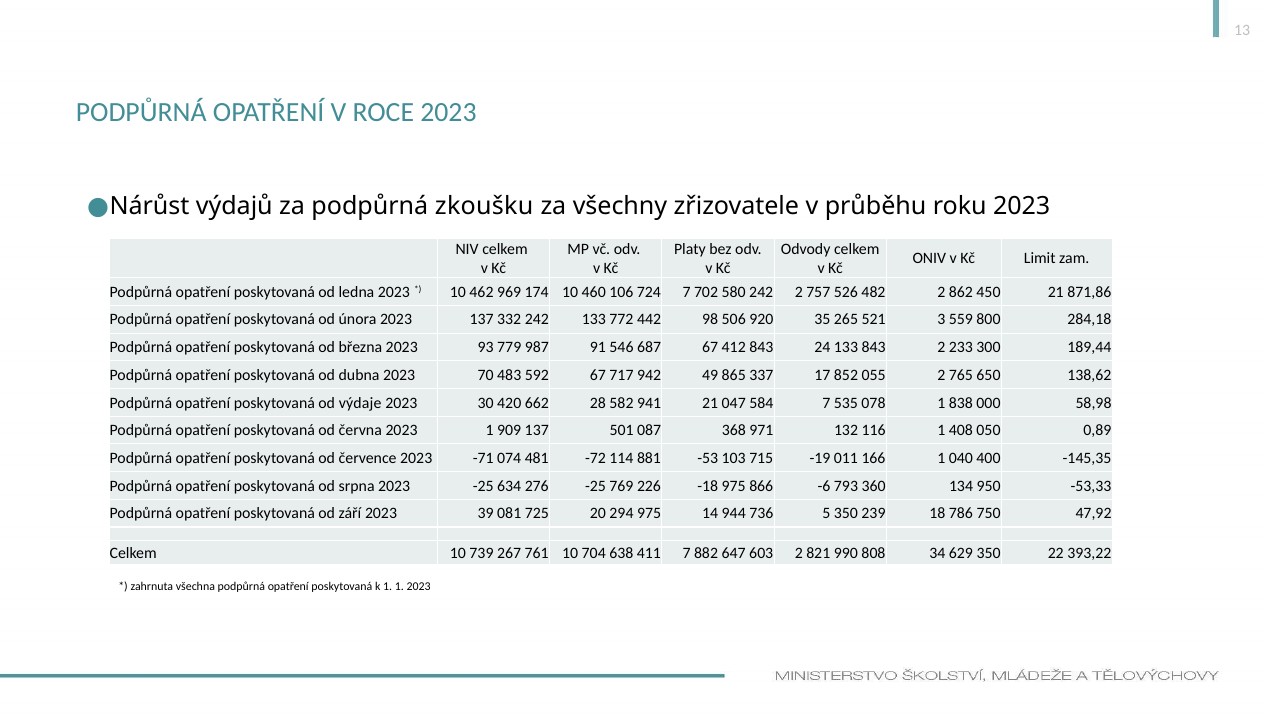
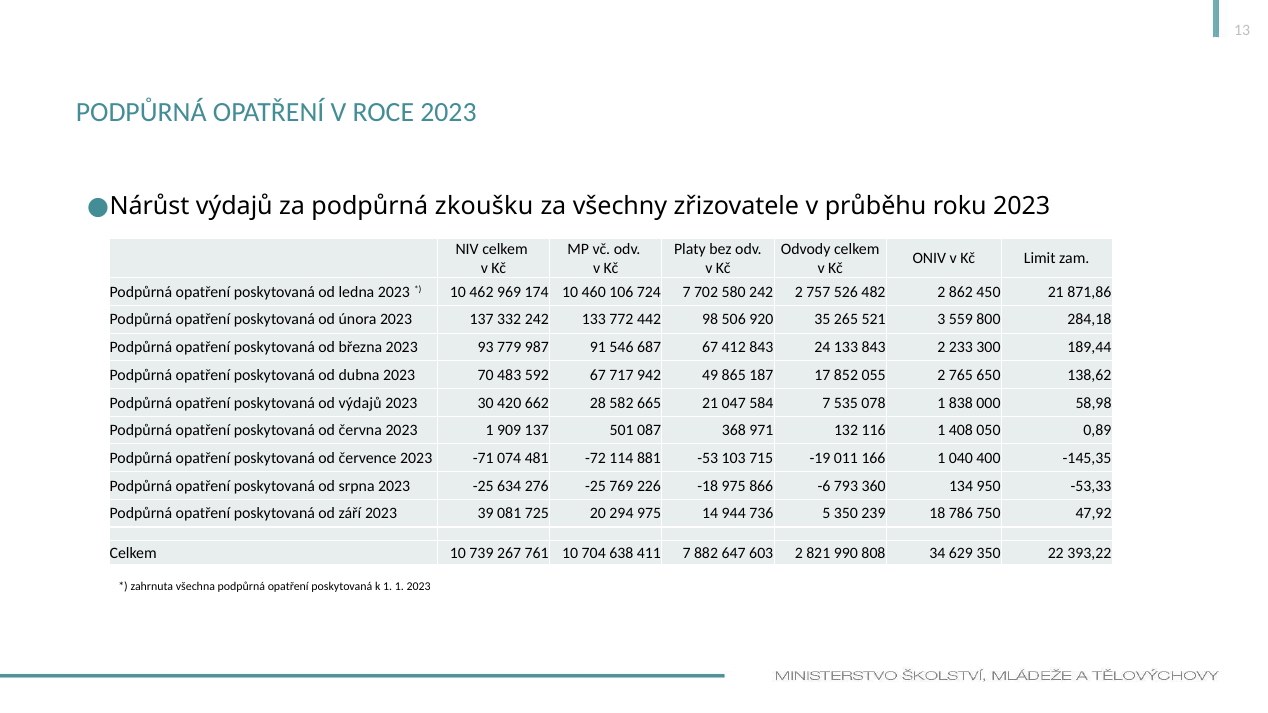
337: 337 -> 187
od výdaje: výdaje -> výdajů
941: 941 -> 665
